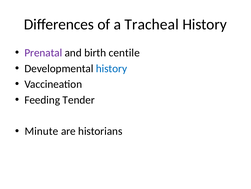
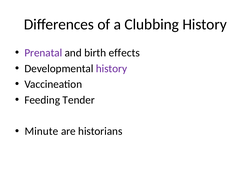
Tracheal: Tracheal -> Clubbing
centile: centile -> effects
history at (111, 68) colour: blue -> purple
